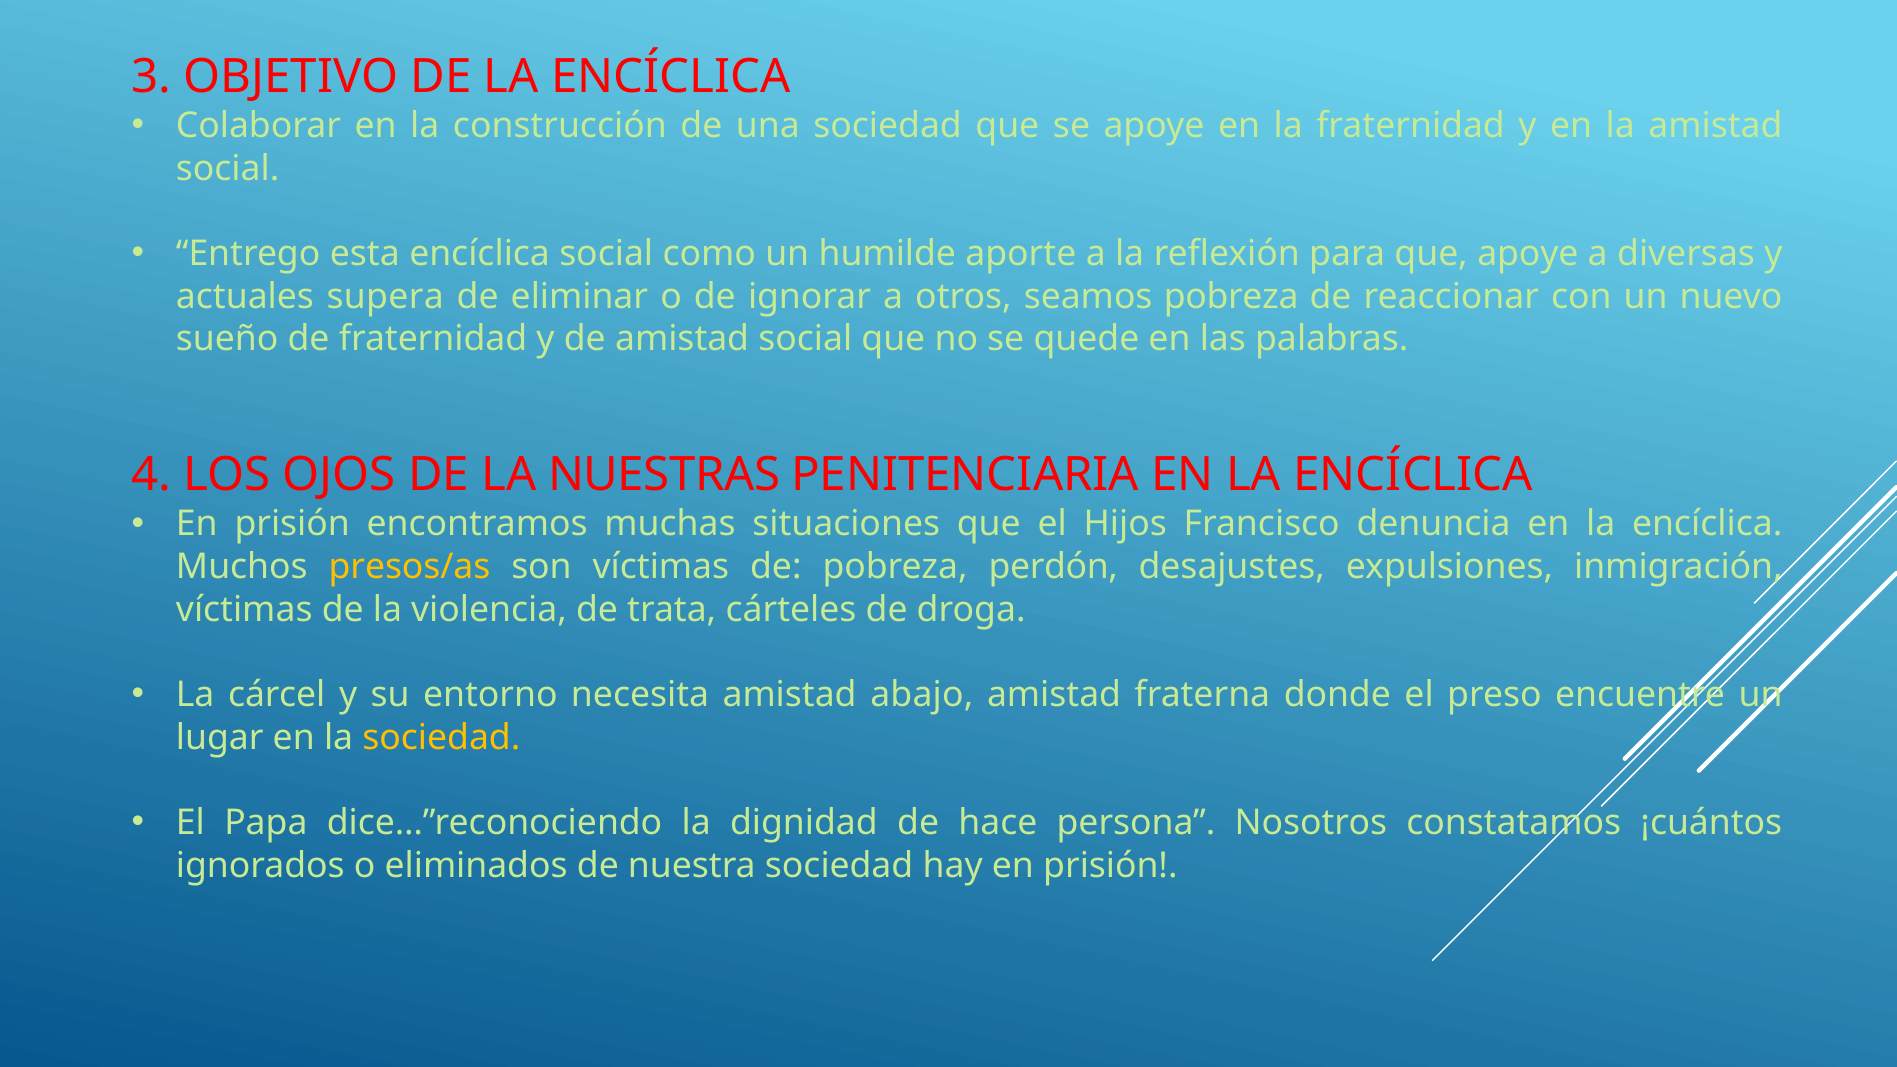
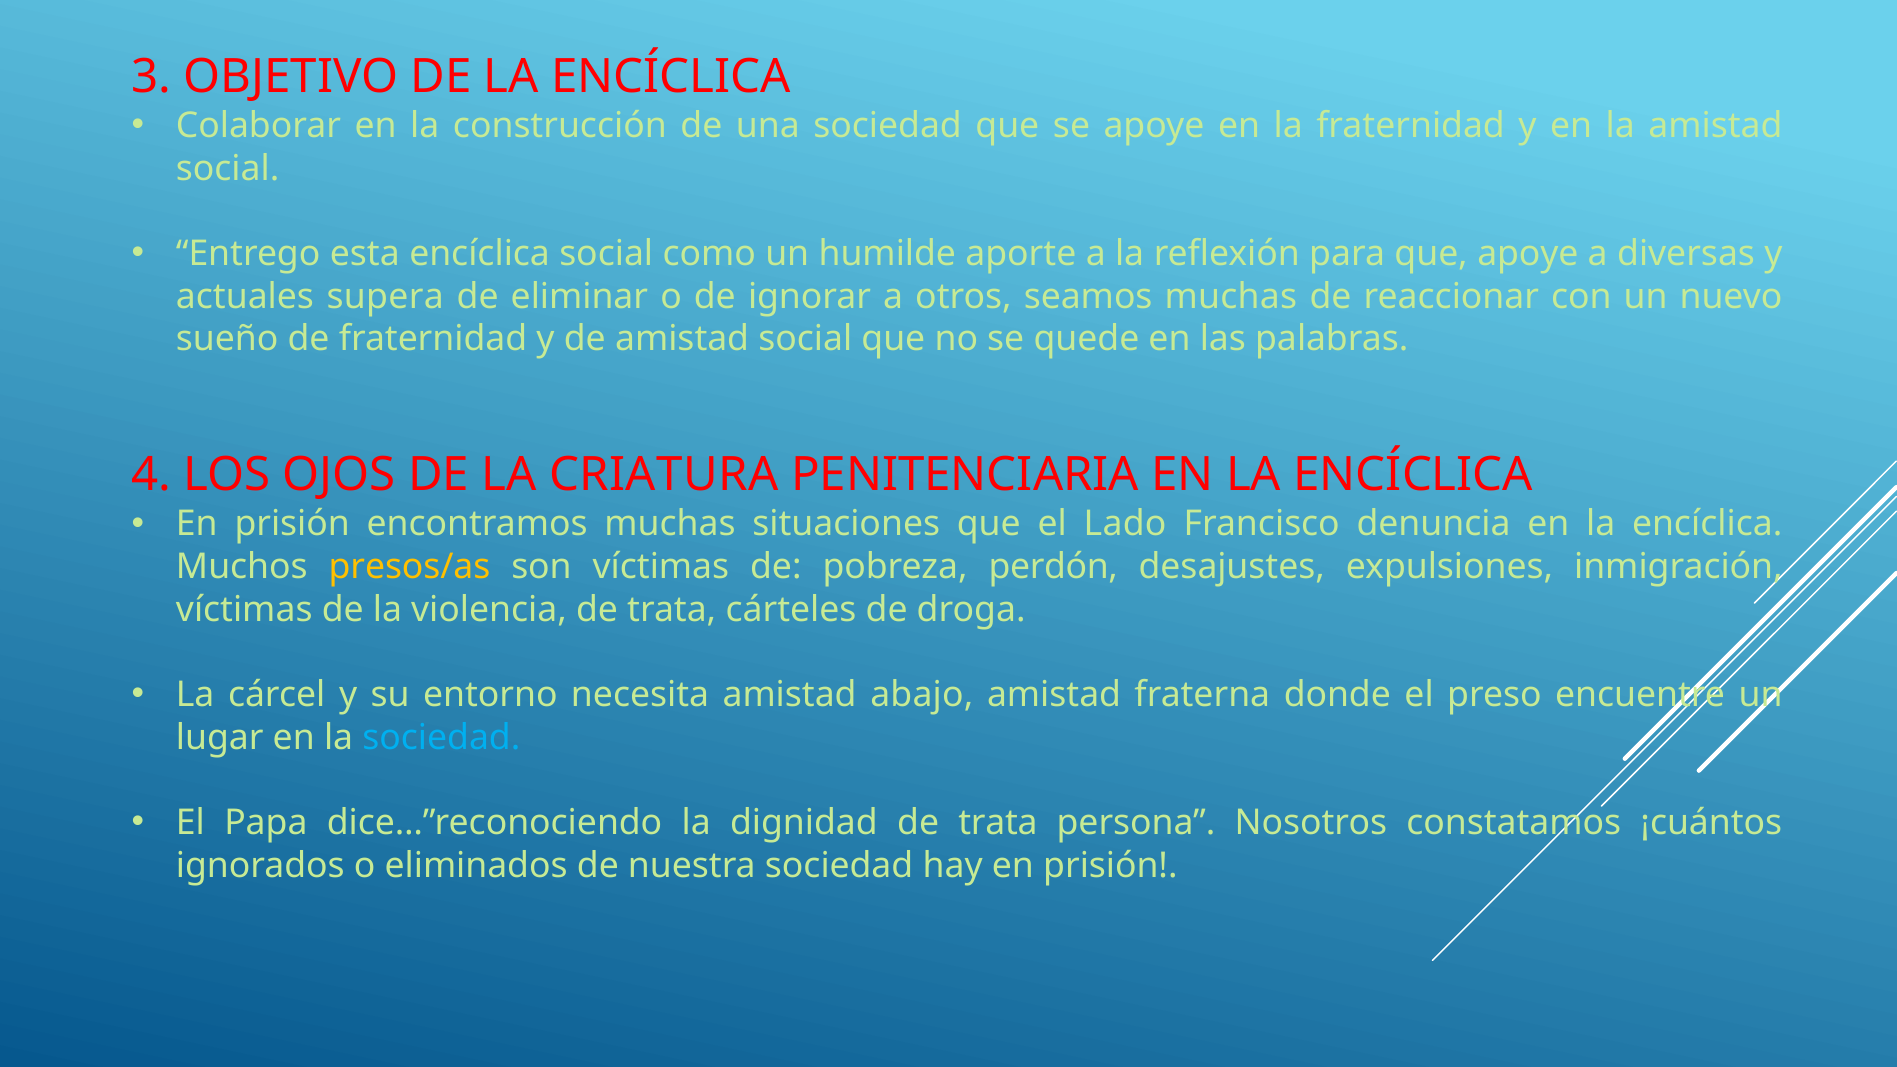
seamos pobreza: pobreza -> muchas
NUESTRAS: NUESTRAS -> CRIATURA
Hijos: Hijos -> Lado
sociedad at (441, 738) colour: yellow -> light blue
dignidad de hace: hace -> trata
